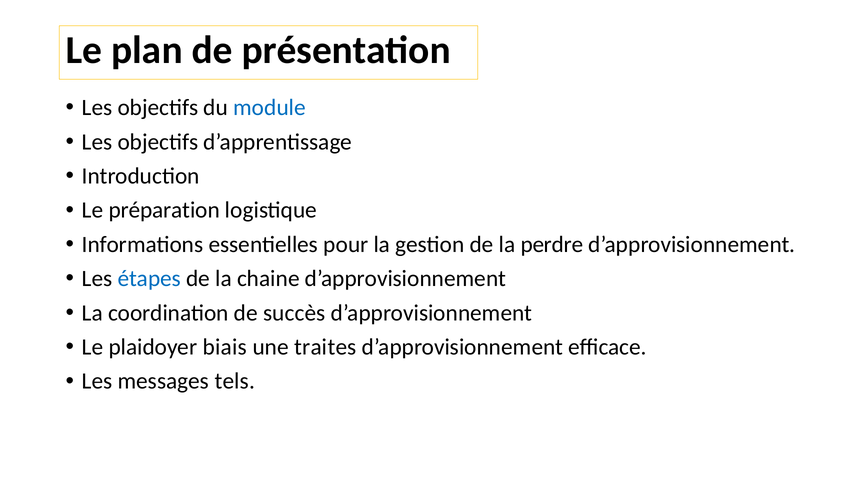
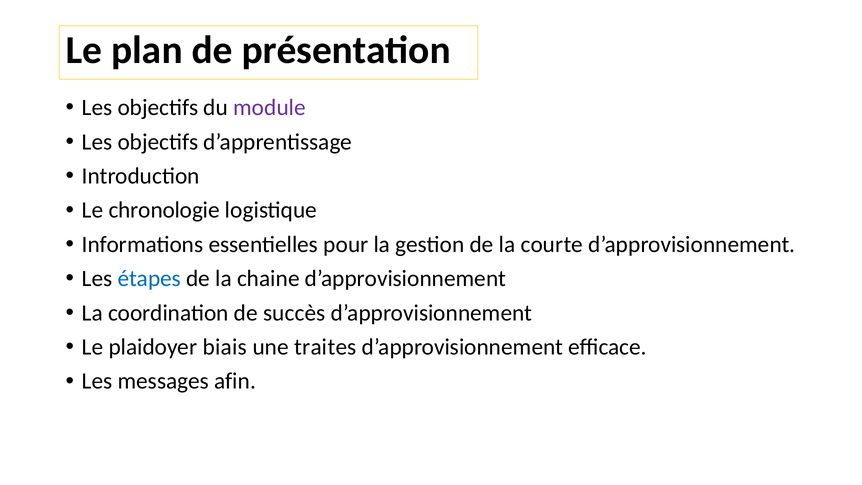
module colour: blue -> purple
préparation: préparation -> chronologie
perdre: perdre -> courte
tels: tels -> afin
